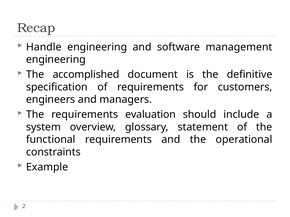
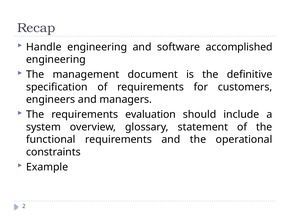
management: management -> accomplished
accomplished: accomplished -> management
